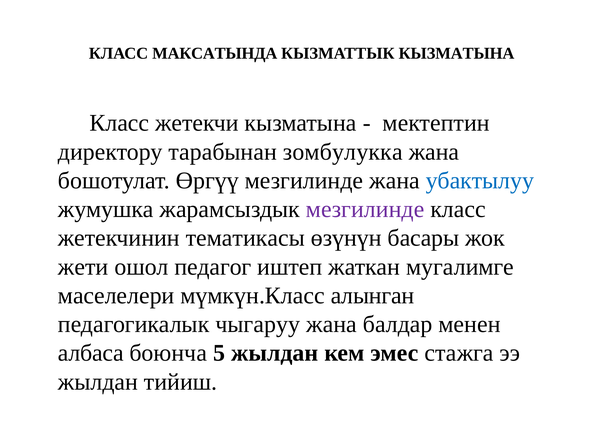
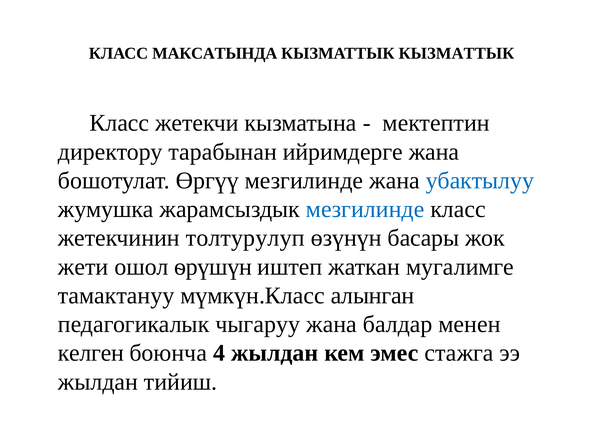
КЫЗМАТТЫК КЫЗМАТЫНА: КЫЗМАТЫНА -> КЫЗМАТТЫК
зомбулукка: зомбулукка -> ийримдерге
мезгилинде at (365, 209) colour: purple -> blue
тематикасы: тематикасы -> толтурулуп
педагог: педагог -> ѳрүшүн
маселелери: маселелери -> тамактануу
албаса: албаса -> келген
5: 5 -> 4
